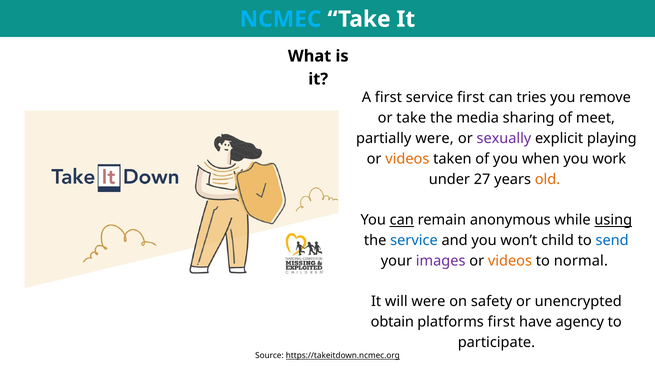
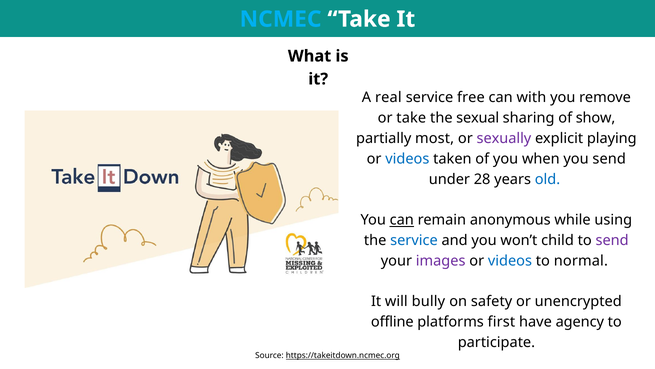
A first: first -> real
service first: first -> free
tries: tries -> with
media: media -> sexual
meet: meet -> show
partially were: were -> most
videos at (407, 159) colour: orange -> blue
you work: work -> send
27: 27 -> 28
old colour: orange -> blue
using underline: present -> none
send at (612, 240) colour: blue -> purple
videos at (510, 260) colour: orange -> blue
will were: were -> bully
obtain: obtain -> offline
